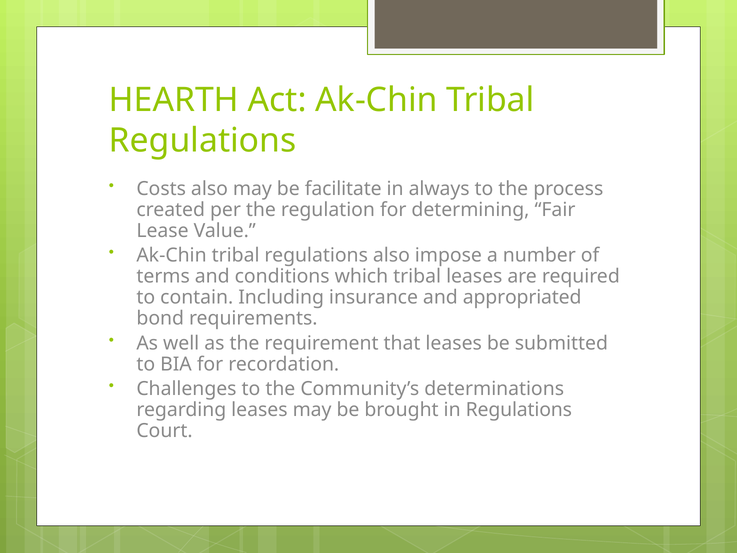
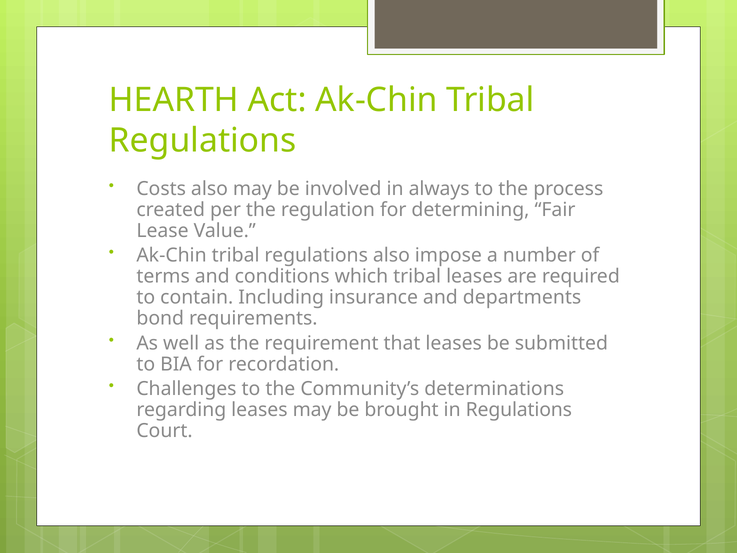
facilitate: facilitate -> involved
appropriated: appropriated -> departments
